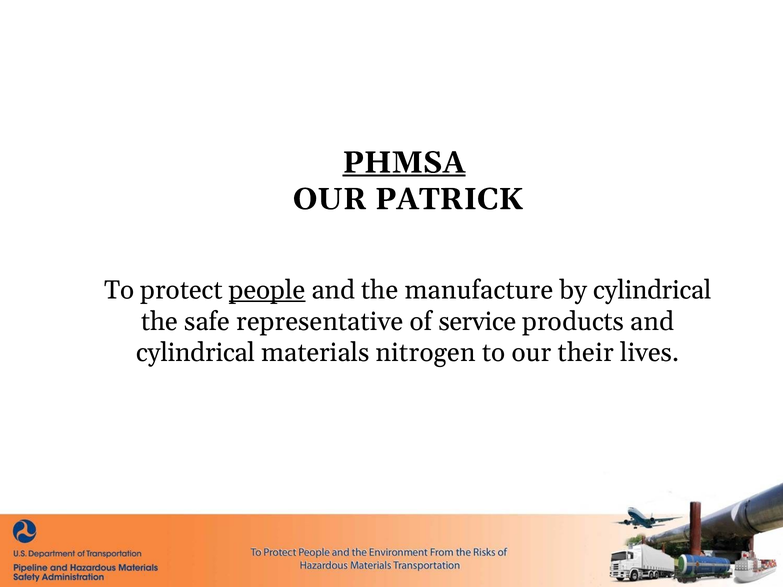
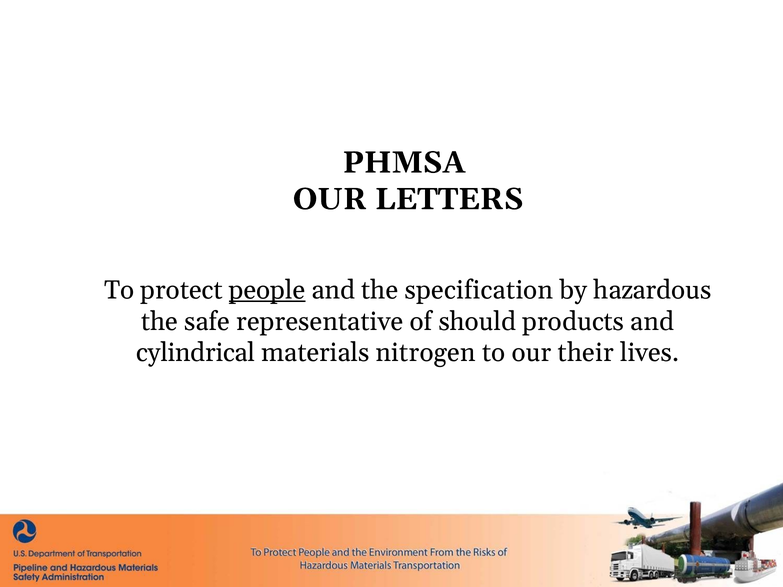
PHMSA underline: present -> none
PATRICK: PATRICK -> LETTERS
manufacture: manufacture -> specification
by cylindrical: cylindrical -> hazardous
service: service -> should
